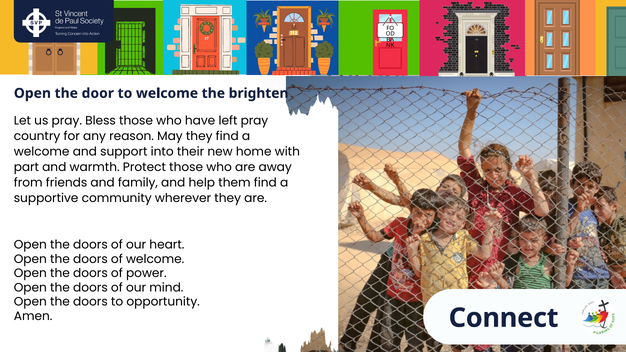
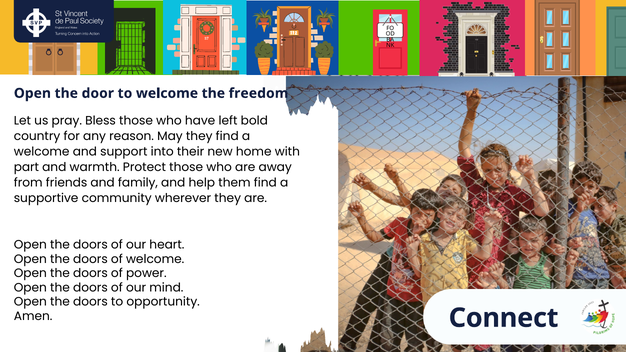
brighten: brighten -> freedom
left pray: pray -> bold
